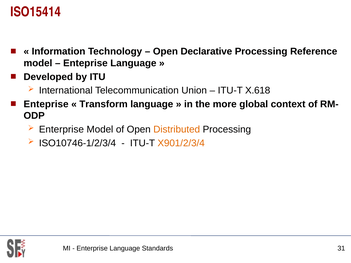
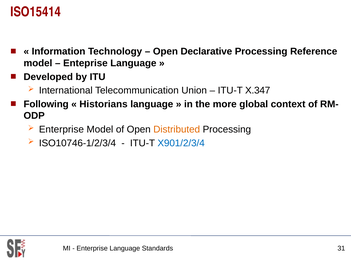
X.618: X.618 -> X.347
Enteprise at (46, 104): Enteprise -> Following
Transform: Transform -> Historians
X901/2/3/4 colour: orange -> blue
